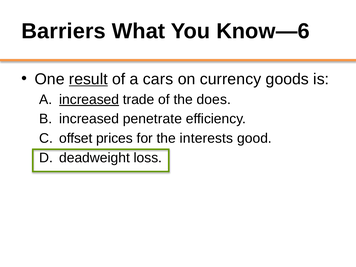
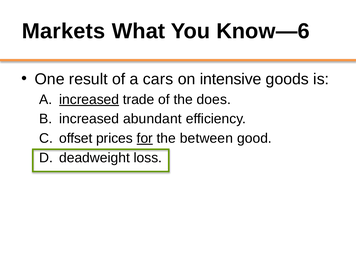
Barriers: Barriers -> Markets
result underline: present -> none
currency: currency -> intensive
penetrate: penetrate -> abundant
for underline: none -> present
interests: interests -> between
